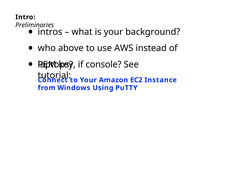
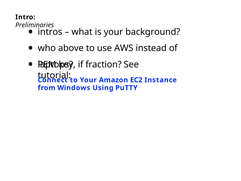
console: console -> fraction
